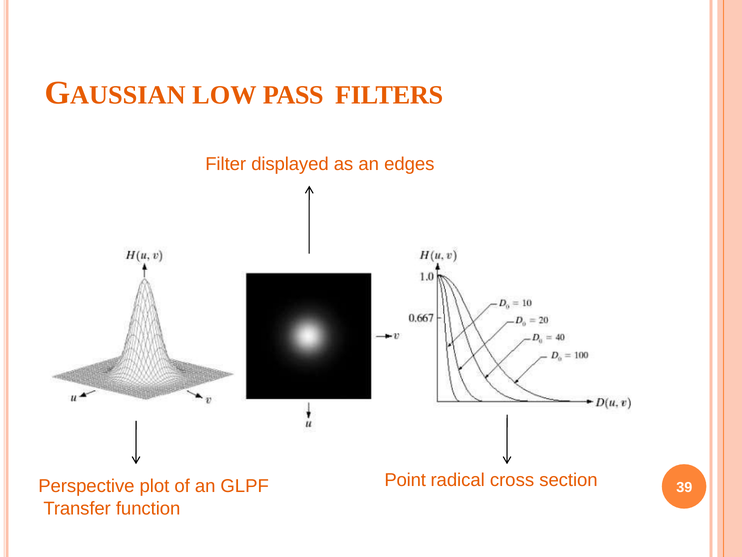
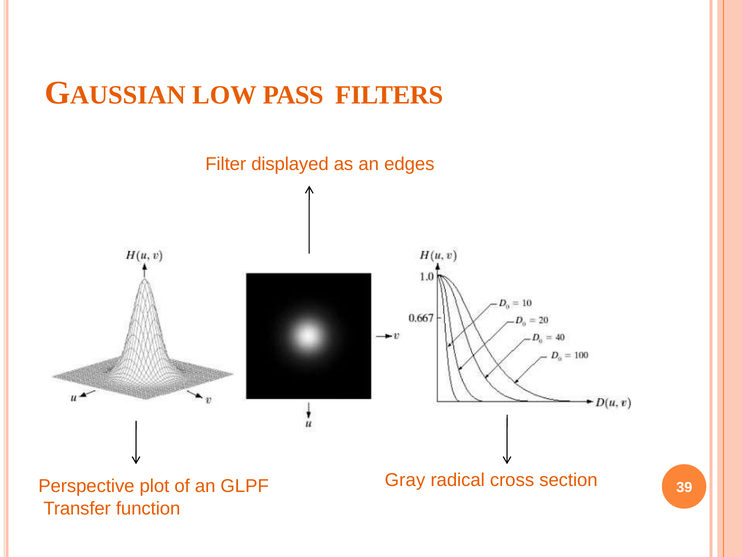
Point: Point -> Gray
